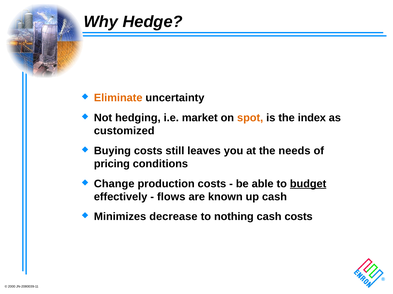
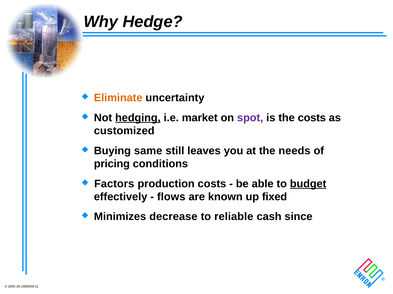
hedging underline: none -> present
spot colour: orange -> purple
the index: index -> costs
Buying costs: costs -> same
Change: Change -> Factors
up cash: cash -> fixed
nothing: nothing -> reliable
cash costs: costs -> since
